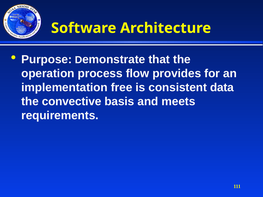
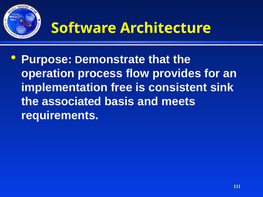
data: data -> sink
convective: convective -> associated
